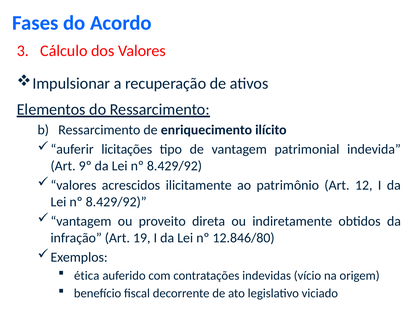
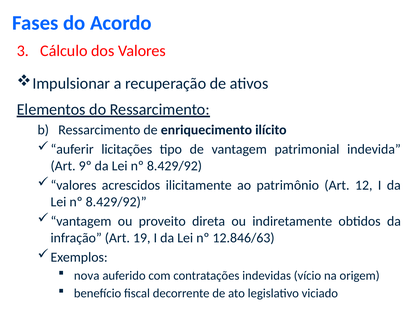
12.846/80: 12.846/80 -> 12.846/63
ética: ética -> nova
